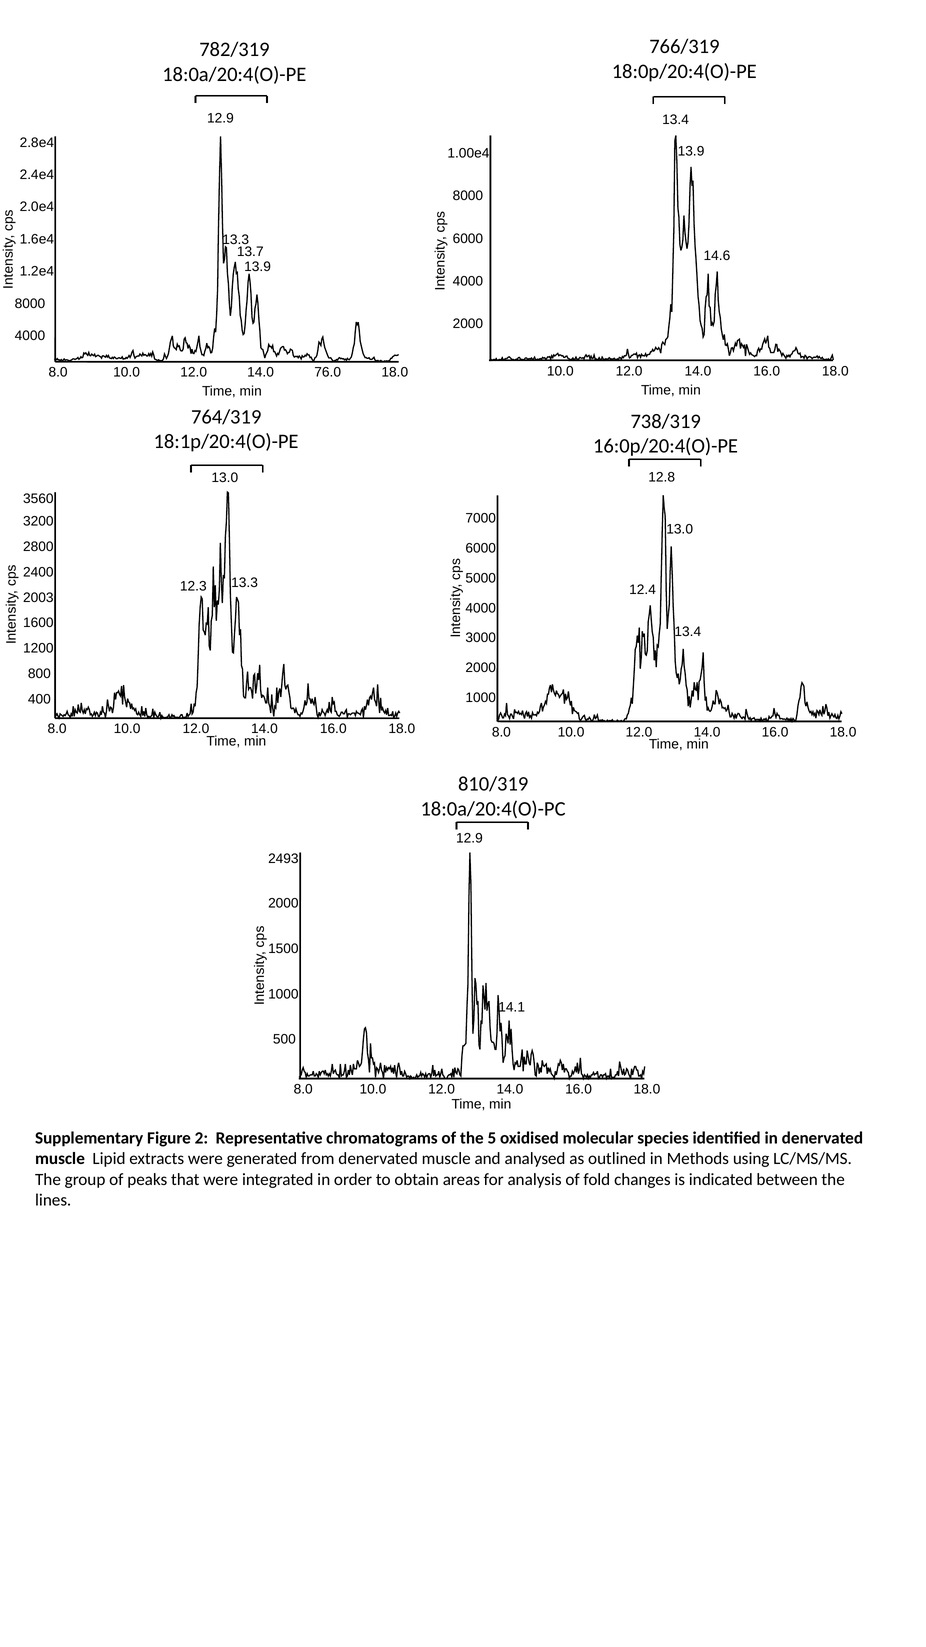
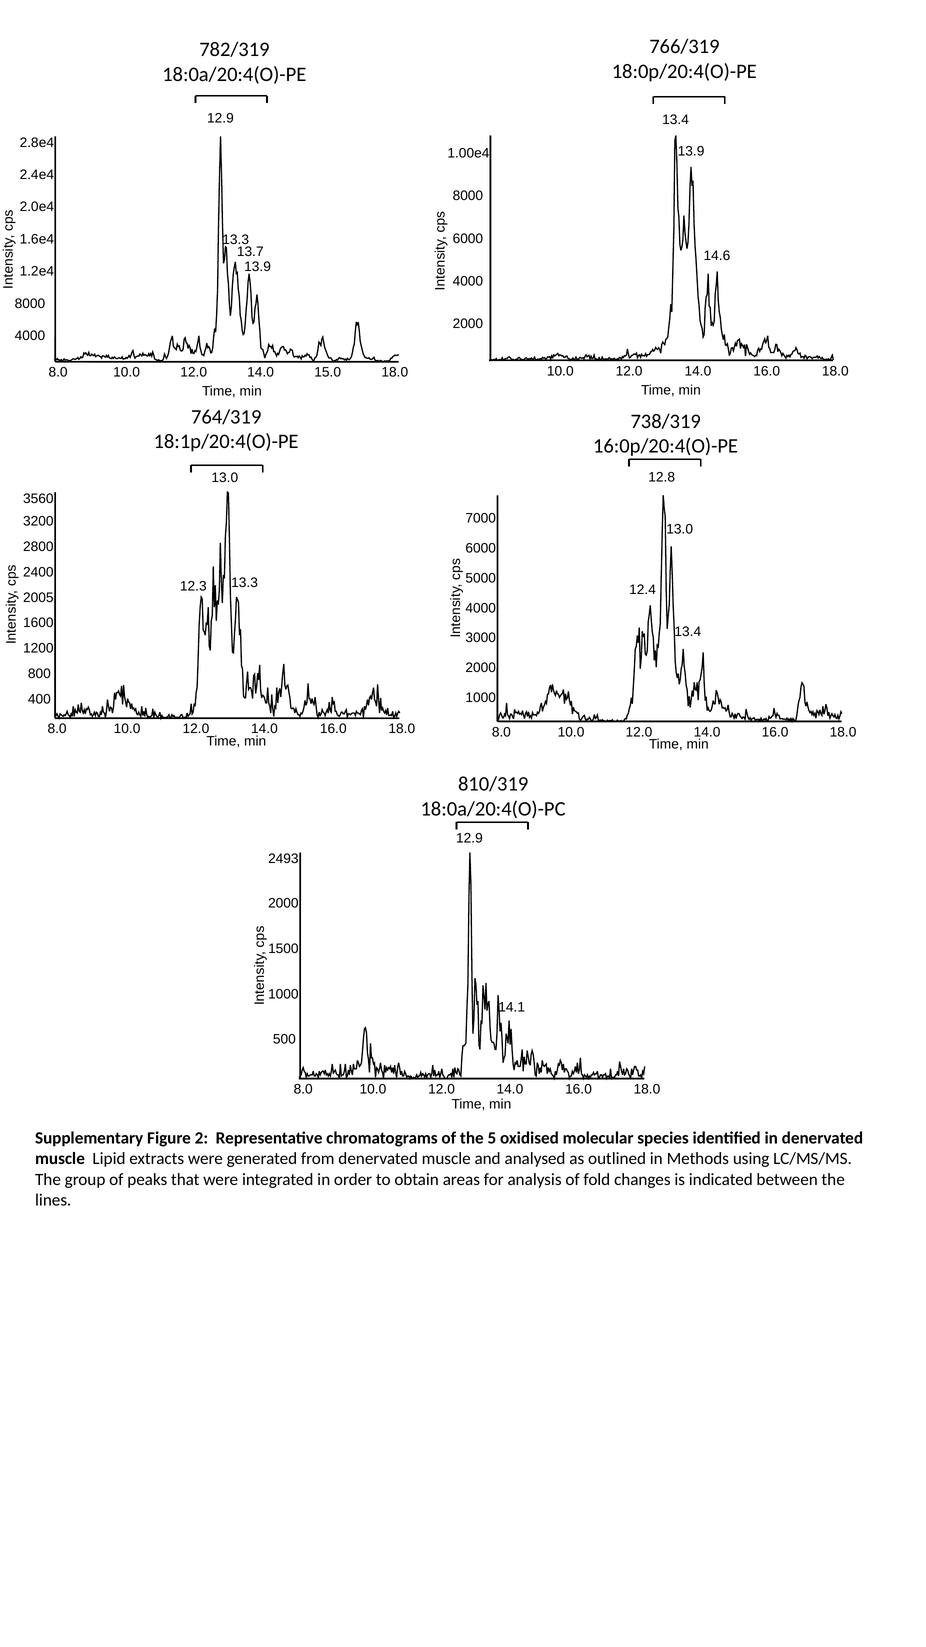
76.0: 76.0 -> 15.0
2003: 2003 -> 2005
